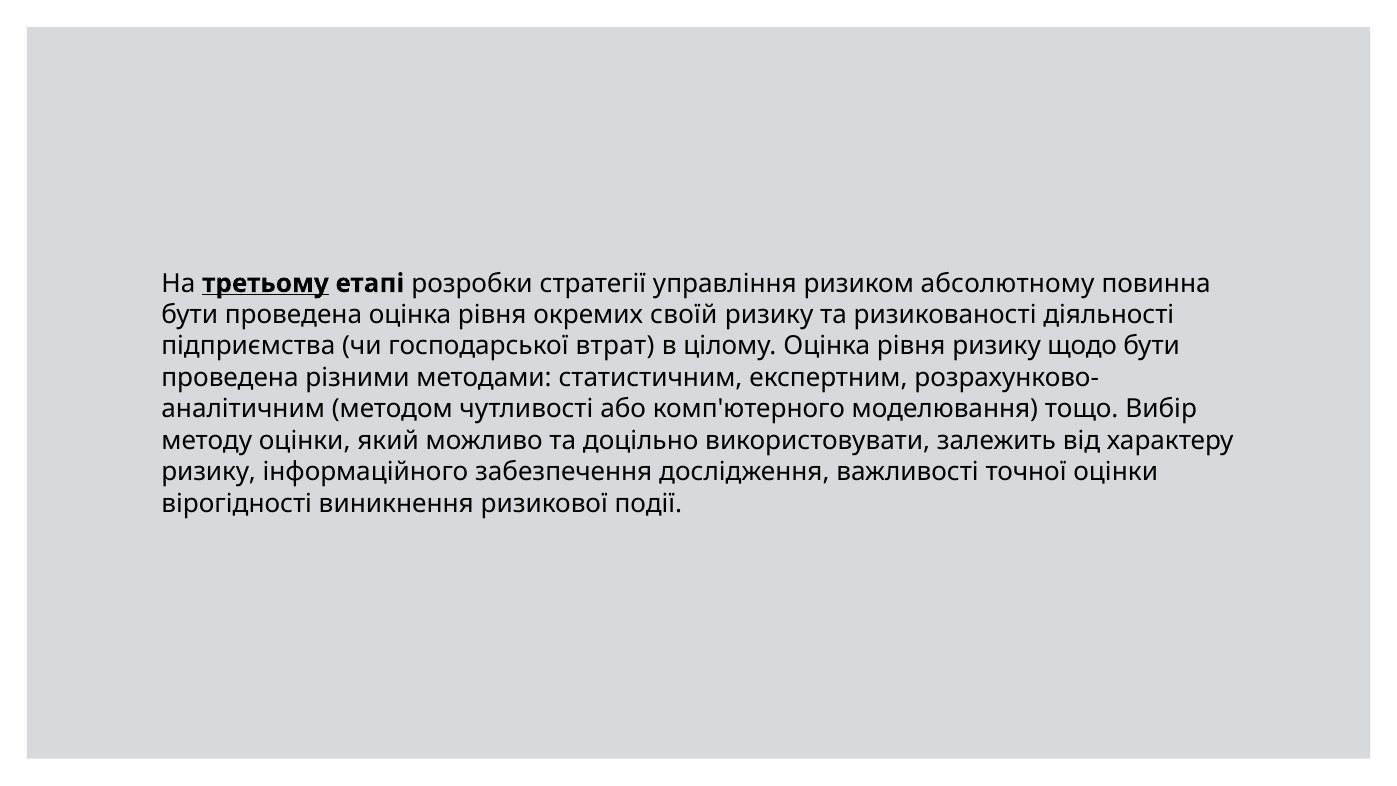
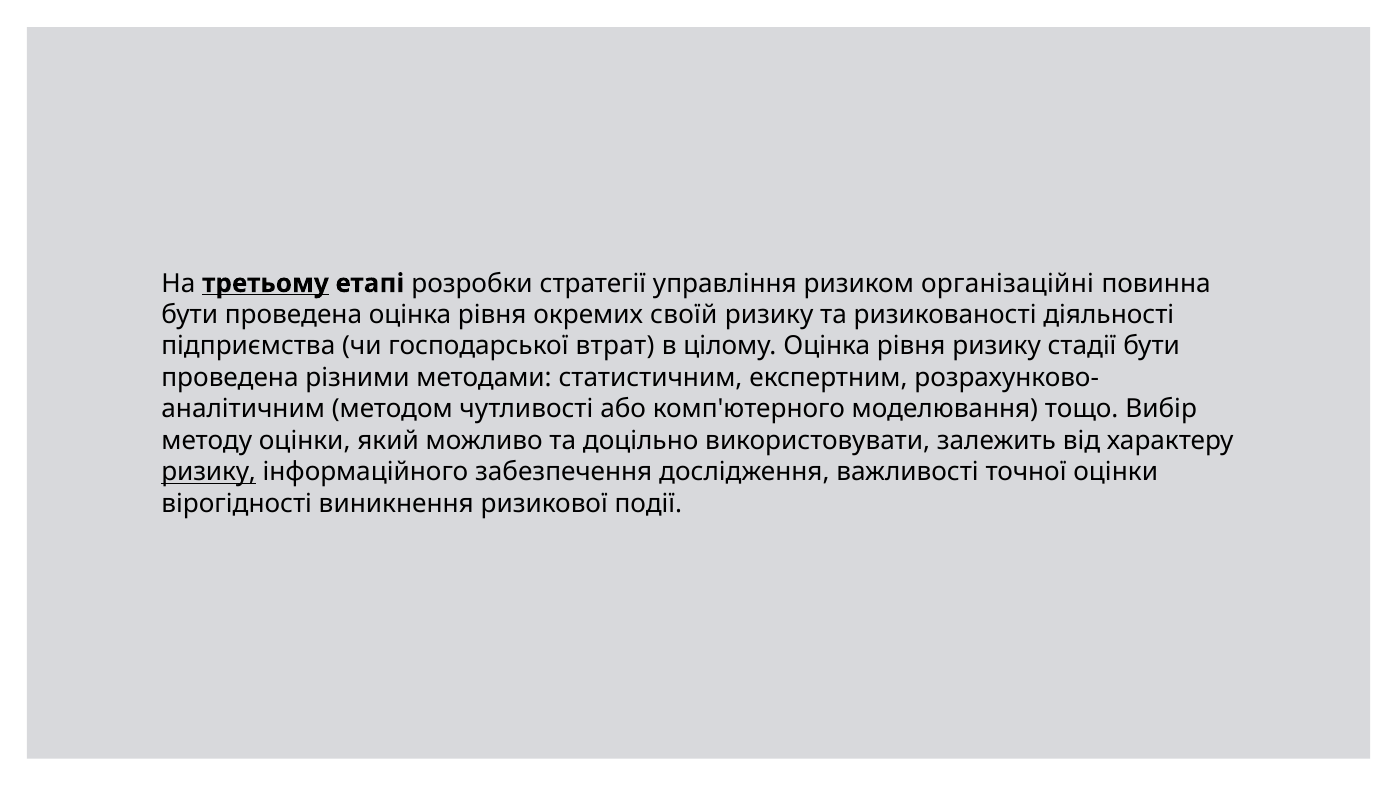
абсолютному: абсолютному -> організаційні
щодо: щодо -> стадії
ризику at (209, 472) underline: none -> present
